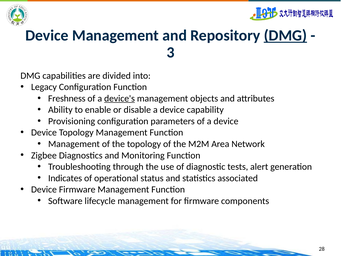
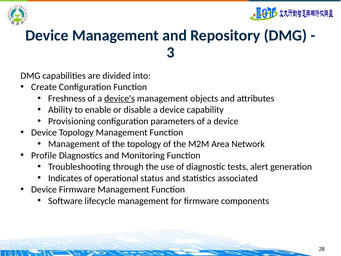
DMG at (285, 36) underline: present -> none
Legacy: Legacy -> Create
Zigbee: Zigbee -> Profile
